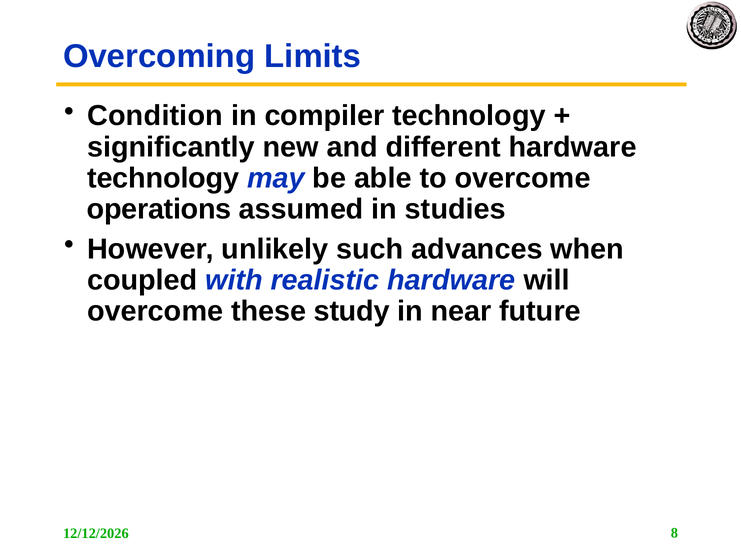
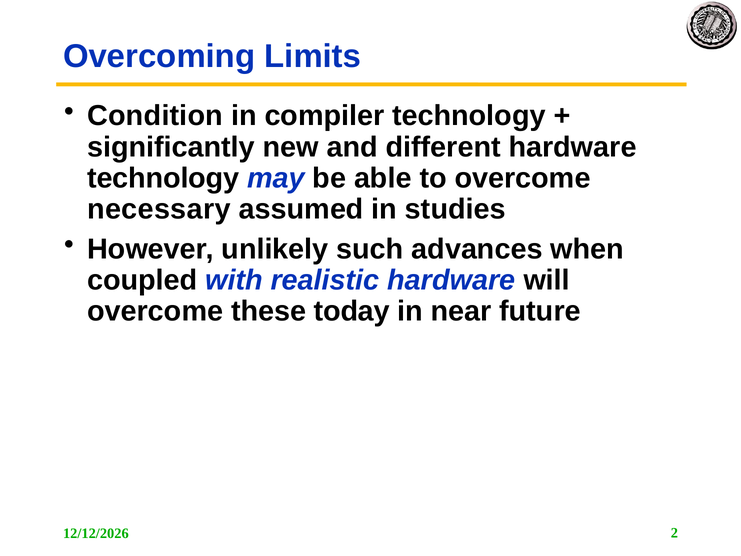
operations: operations -> necessary
study: study -> today
8: 8 -> 2
